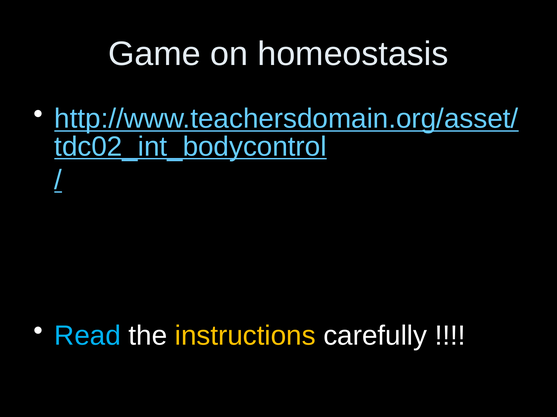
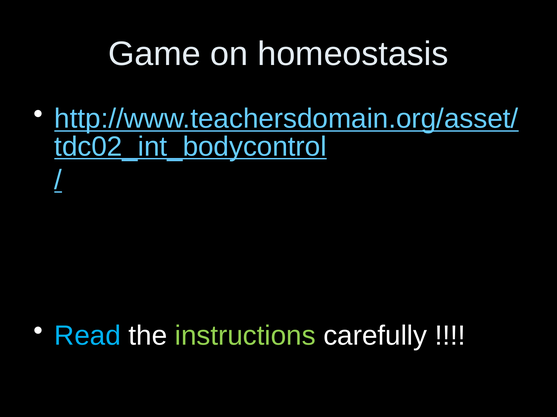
instructions colour: yellow -> light green
